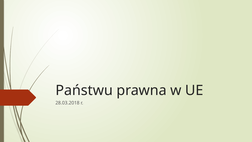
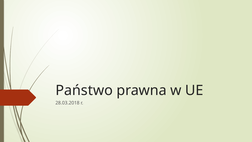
Państwu: Państwu -> Państwo
